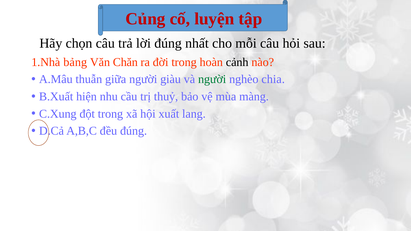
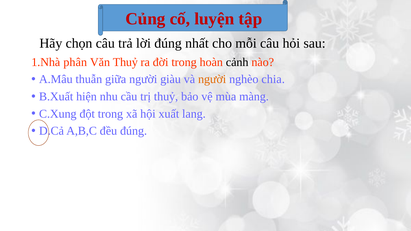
bảng: bảng -> phân
Văn Chăn: Chăn -> Thuỷ
người at (212, 79) colour: green -> orange
